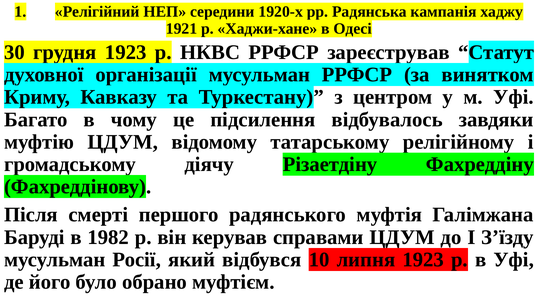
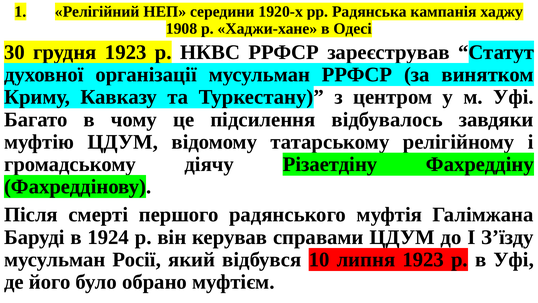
1921: 1921 -> 1908
1982: 1982 -> 1924
